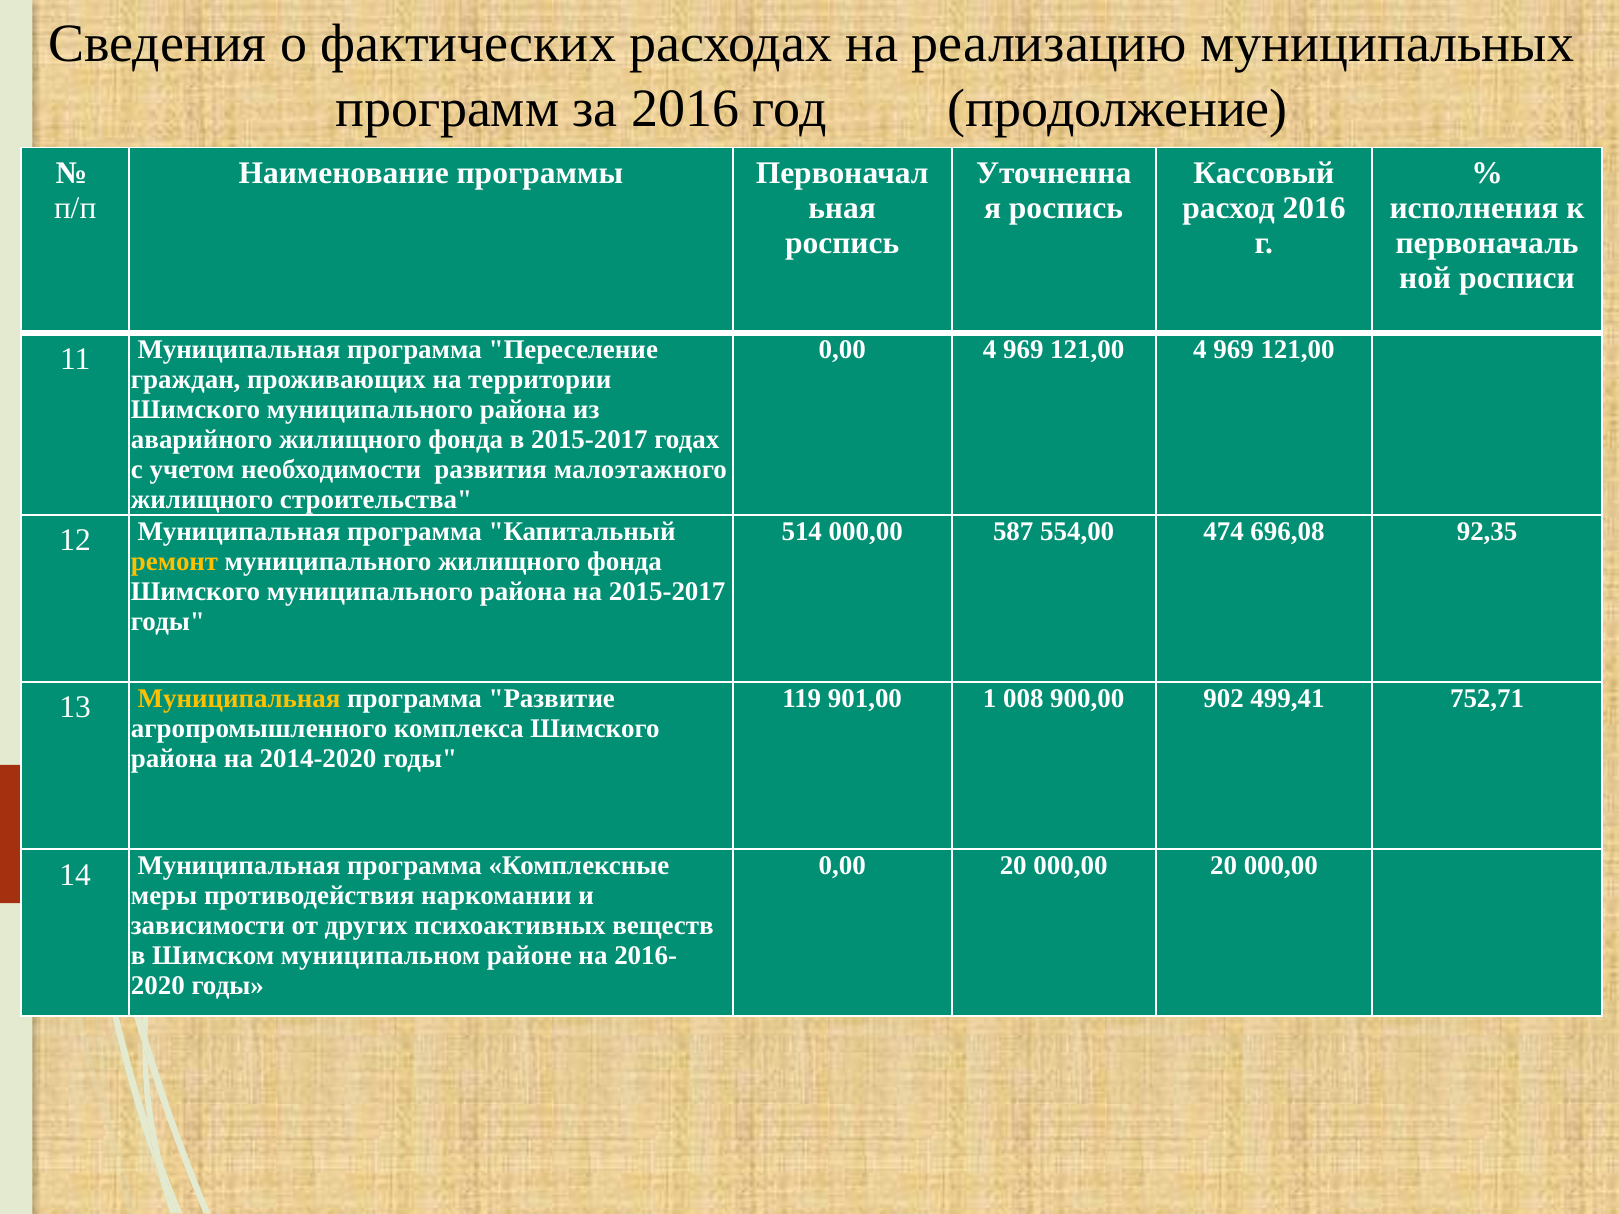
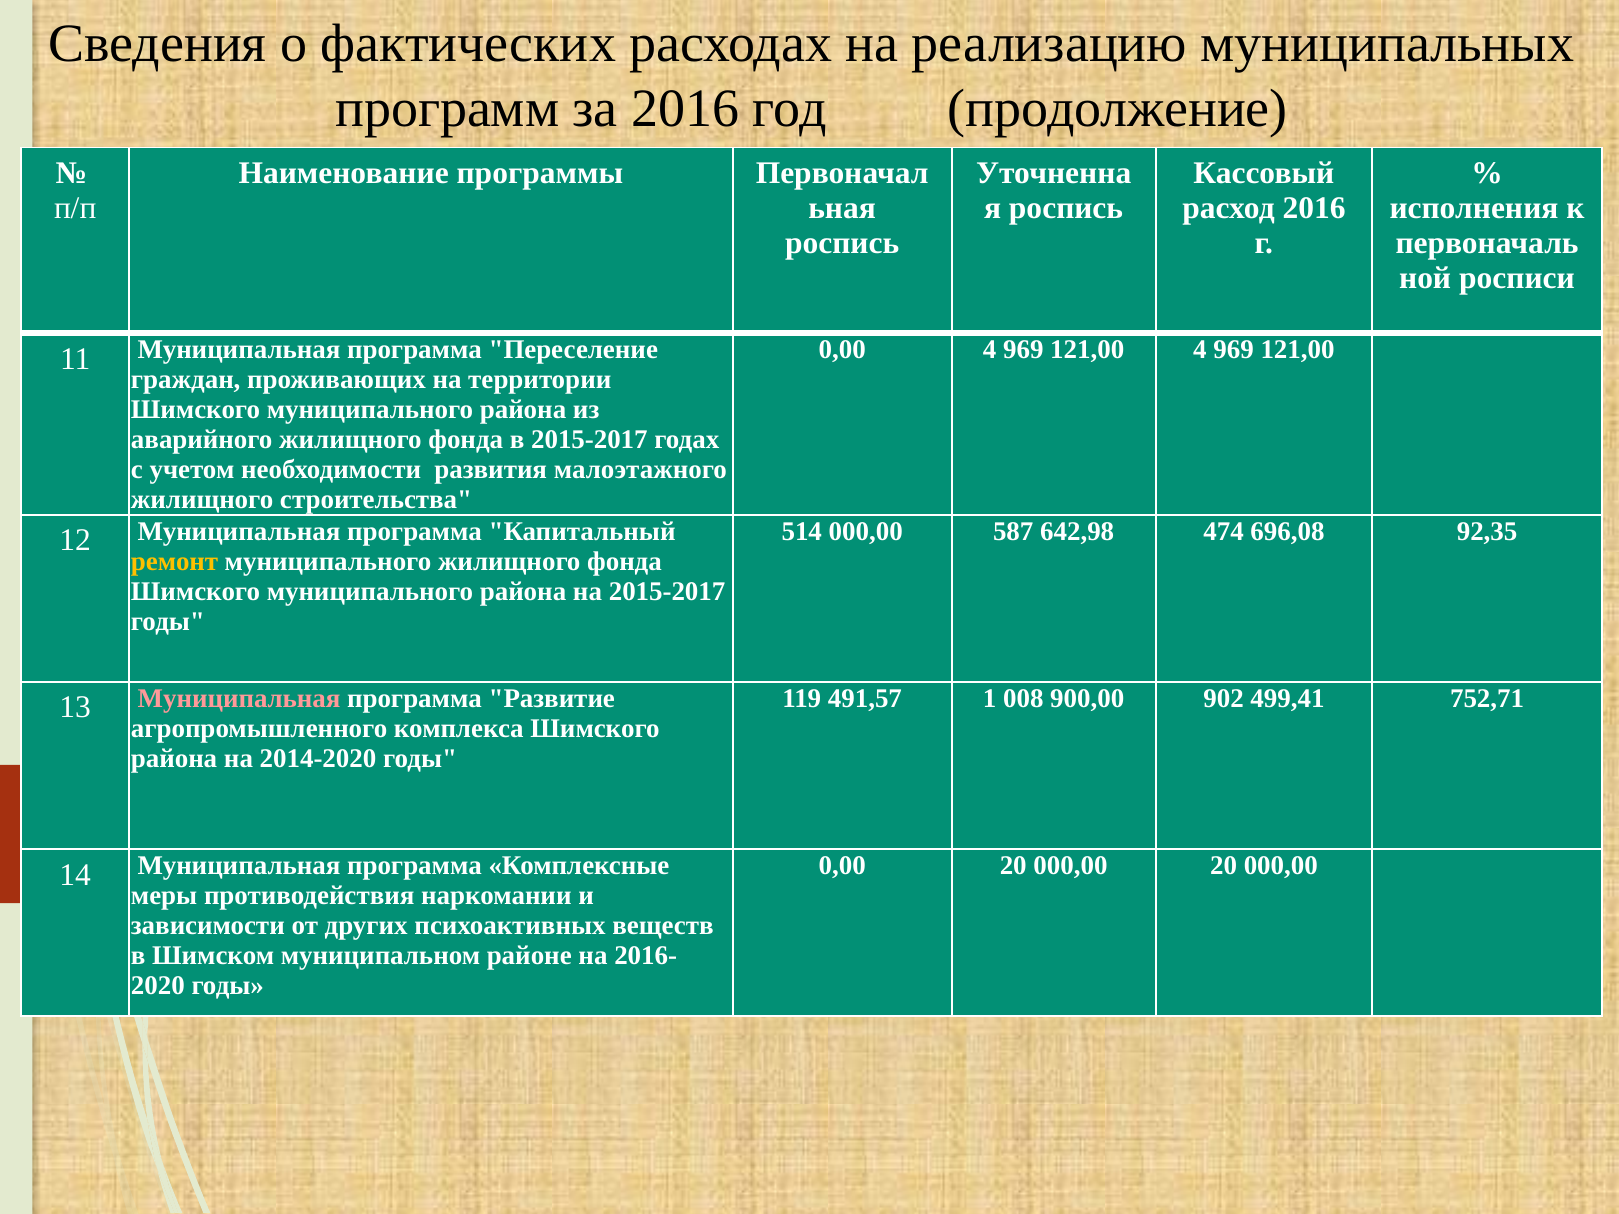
554,00: 554,00 -> 642,98
901,00: 901,00 -> 491,57
Муниципальная at (239, 699) colour: yellow -> pink
